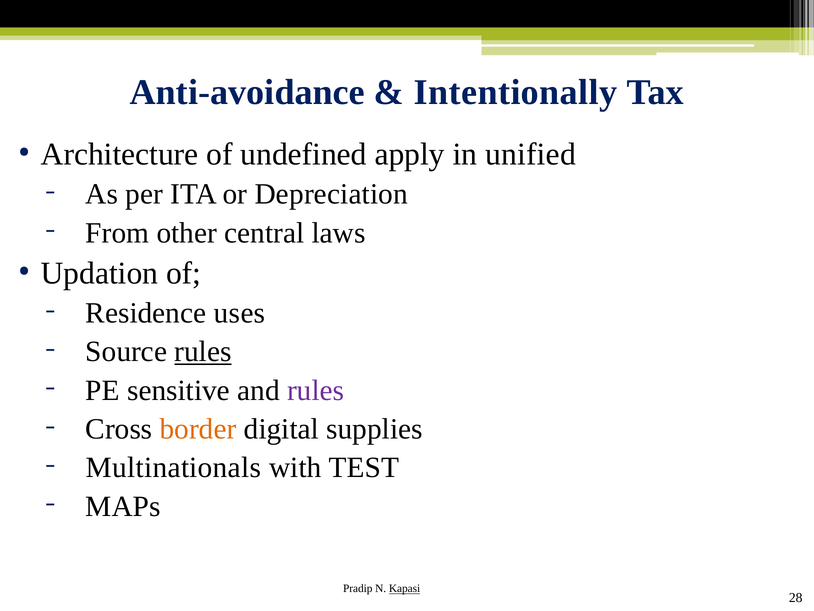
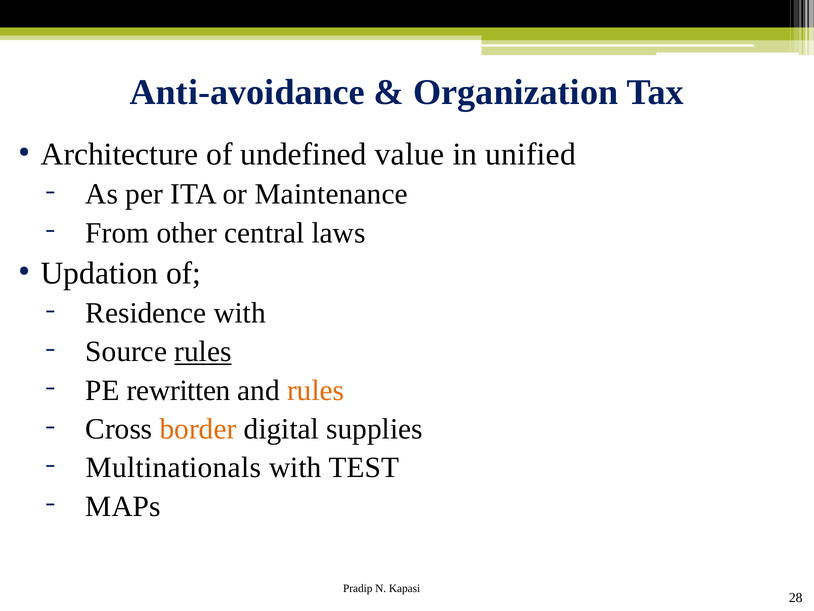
Intentionally: Intentionally -> Organization
apply: apply -> value
Depreciation: Depreciation -> Maintenance
Residence uses: uses -> with
sensitive: sensitive -> rewritten
rules at (316, 390) colour: purple -> orange
Kapasi underline: present -> none
